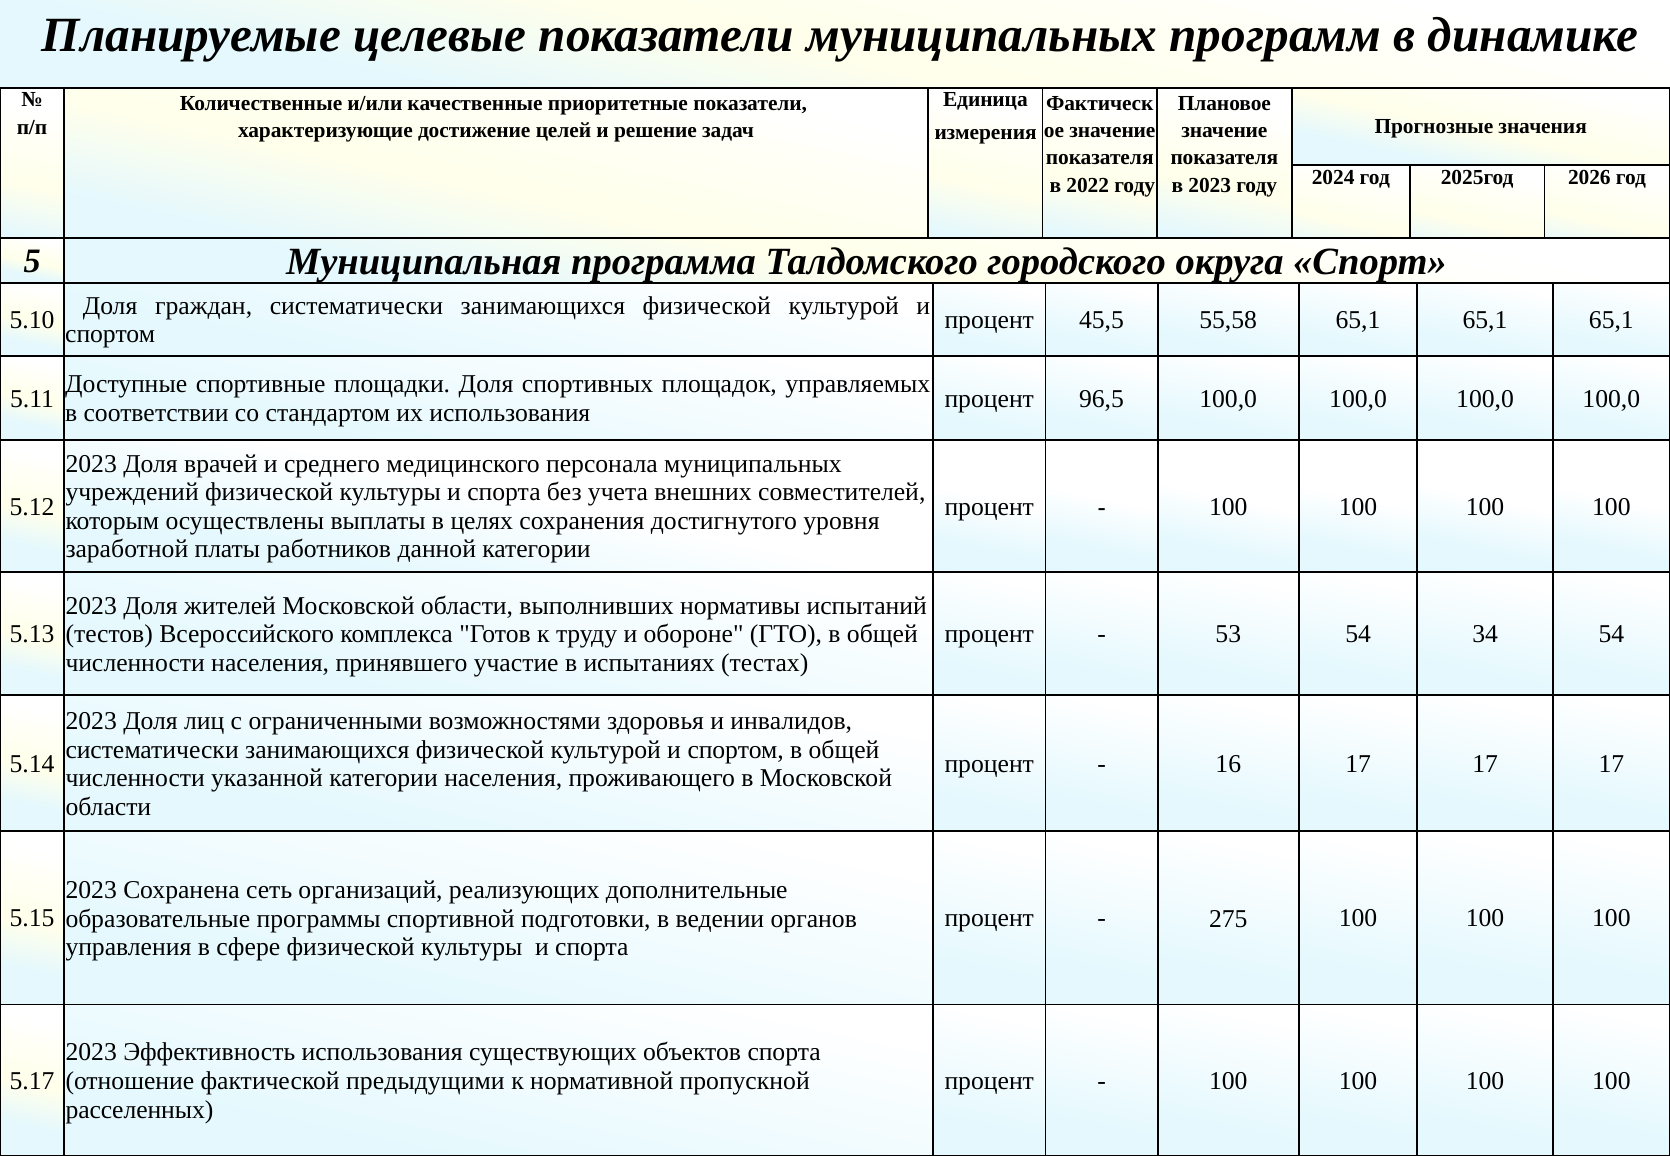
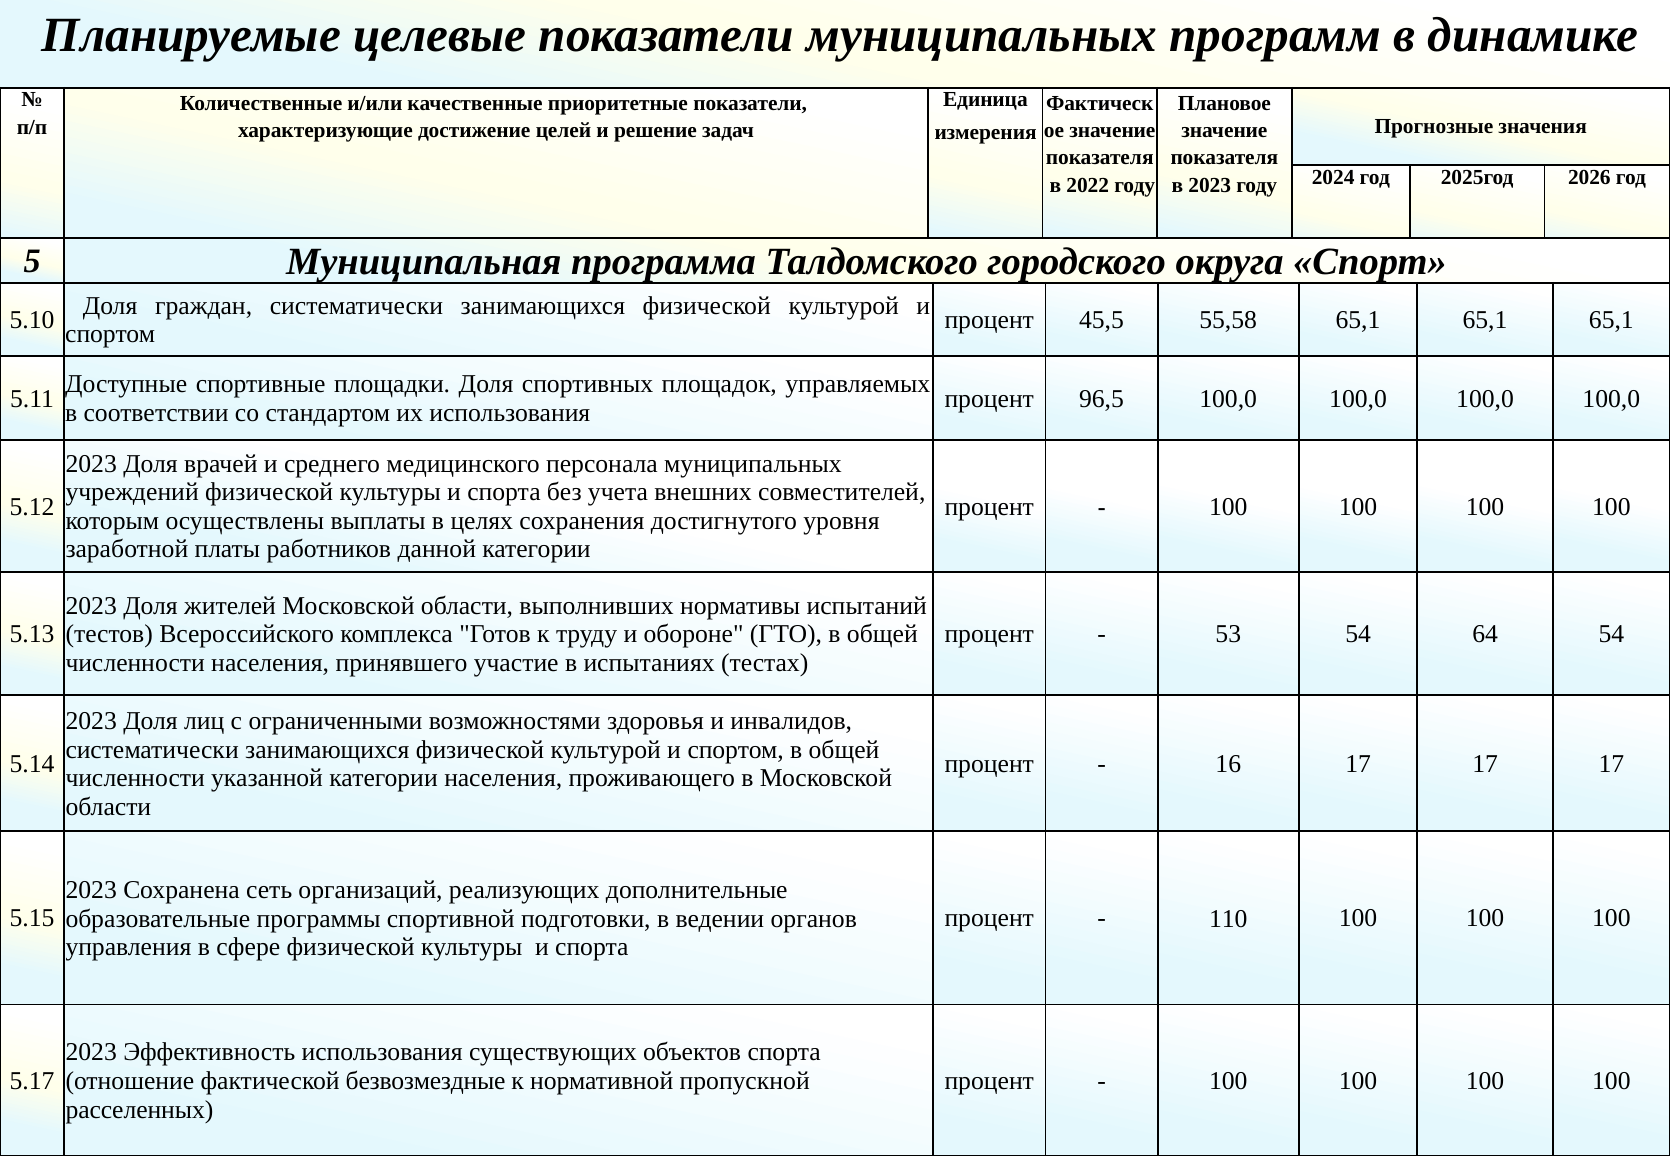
34: 34 -> 64
275: 275 -> 110
предыдущими: предыдущими -> безвозмездные
